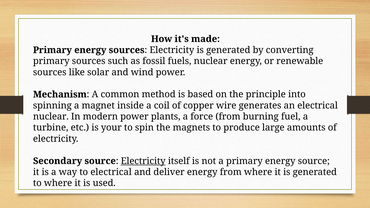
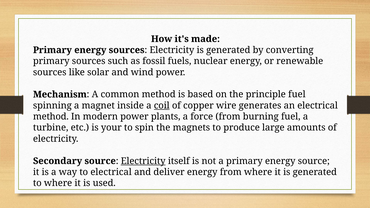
principle into: into -> fuel
coil underline: none -> present
nuclear at (51, 117): nuclear -> method
